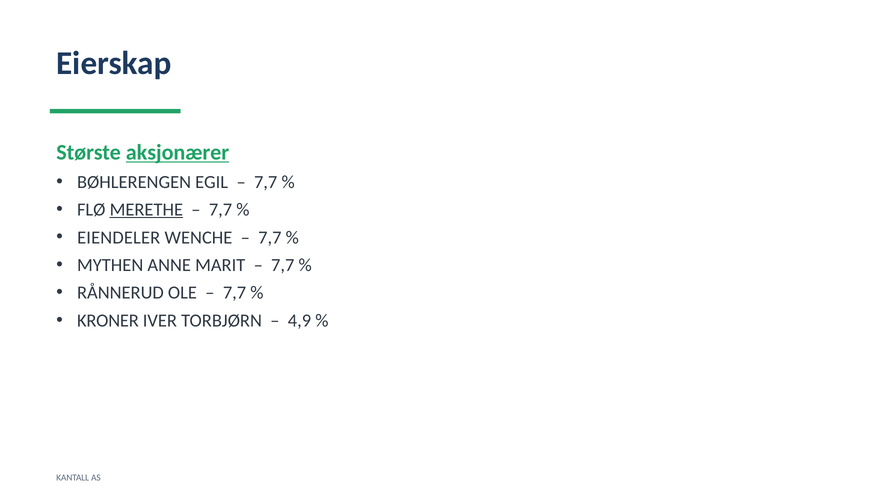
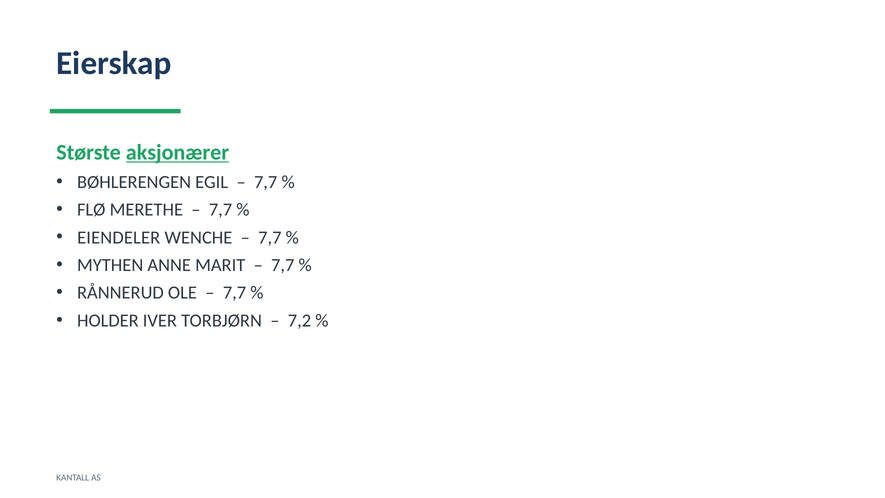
MERETHE underline: present -> none
KRONER: KRONER -> HOLDER
4,9: 4,9 -> 7,2
